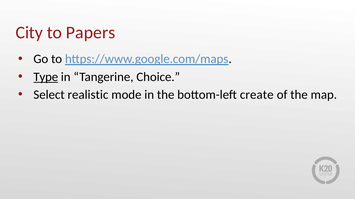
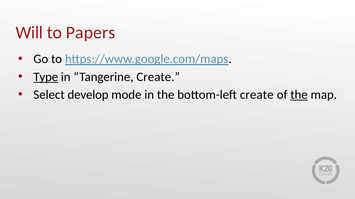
City: City -> Will
Tangerine Choice: Choice -> Create
realistic: realistic -> develop
the at (299, 95) underline: none -> present
